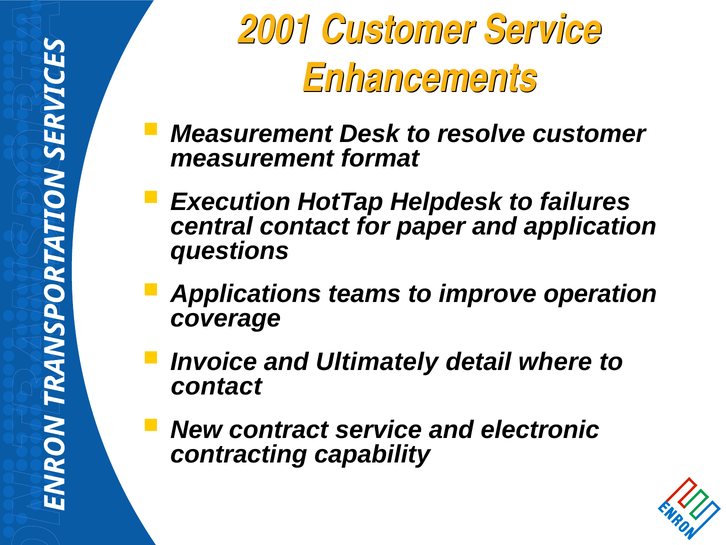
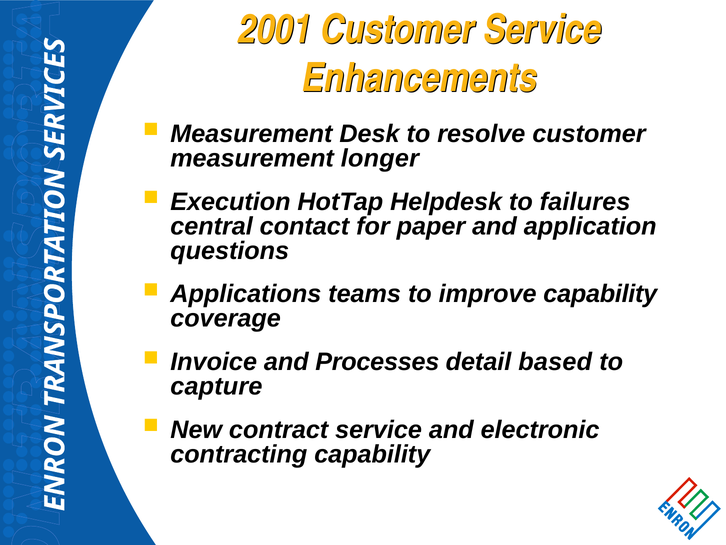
format: format -> longer
improve operation: operation -> capability
Ultimately: Ultimately -> Processes
where: where -> based
contact at (216, 386): contact -> capture
